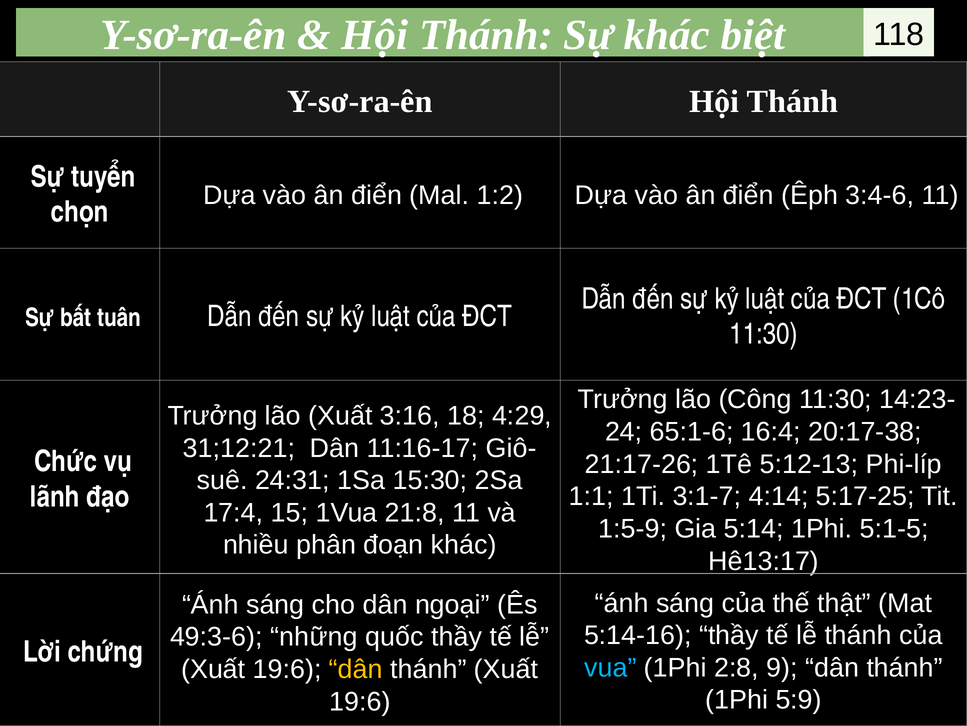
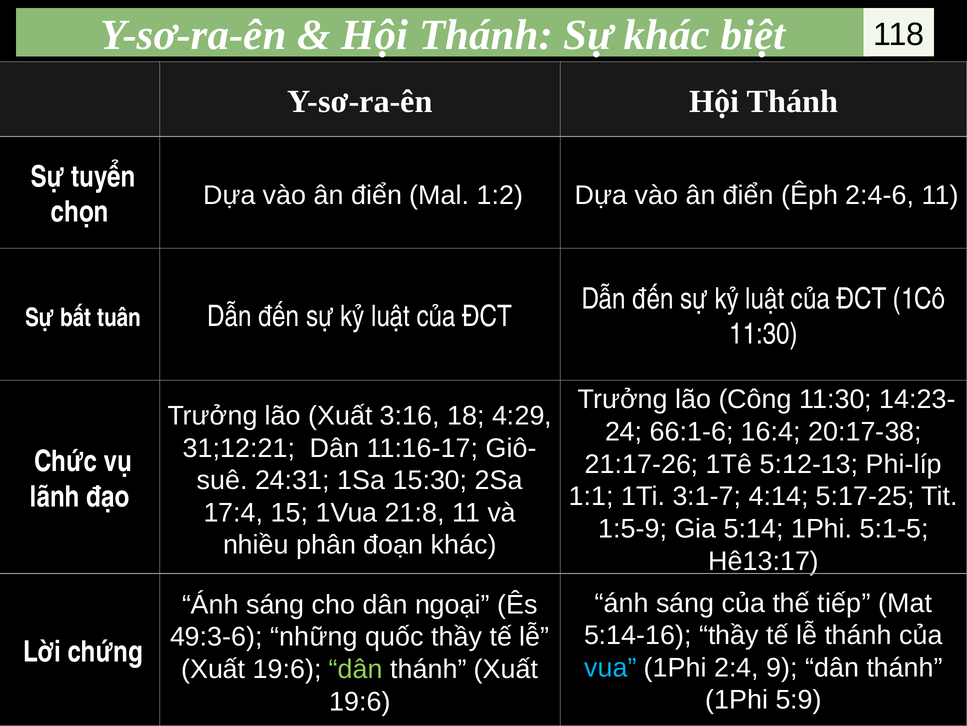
3:4-6: 3:4-6 -> 2:4-6
65:1-6: 65:1-6 -> 66:1-6
thật: thật -> tiếp
2:8: 2:8 -> 2:4
dân at (356, 669) colour: yellow -> light green
